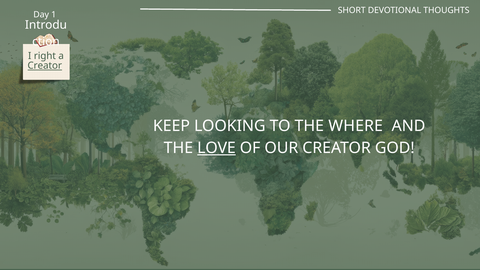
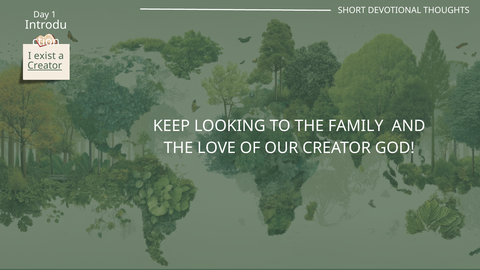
right: right -> exist
WHERE: WHERE -> FAMILY
LOVE underline: present -> none
